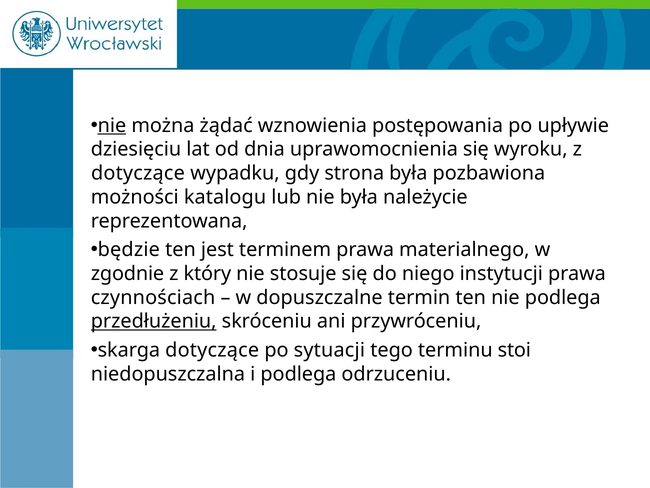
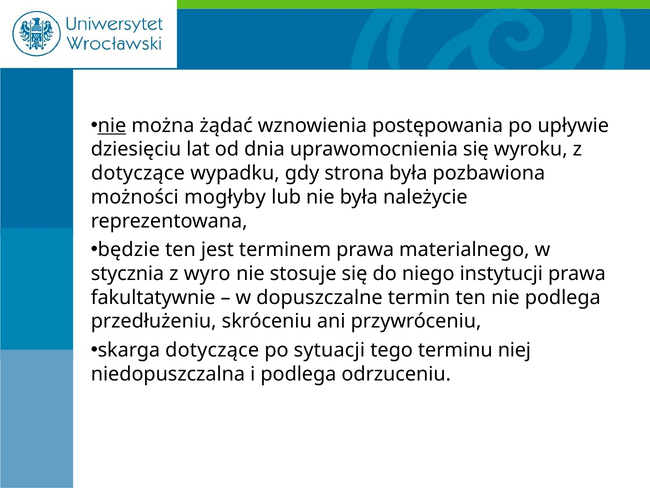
katalogu: katalogu -> mogłyby
zgodnie: zgodnie -> stycznia
który: który -> wyro
czynnościach: czynnościach -> fakultatywnie
przedłużeniu underline: present -> none
stoi: stoi -> niej
